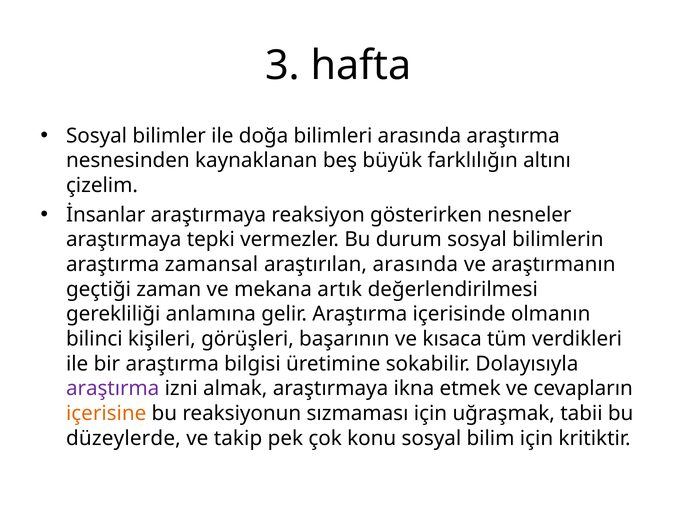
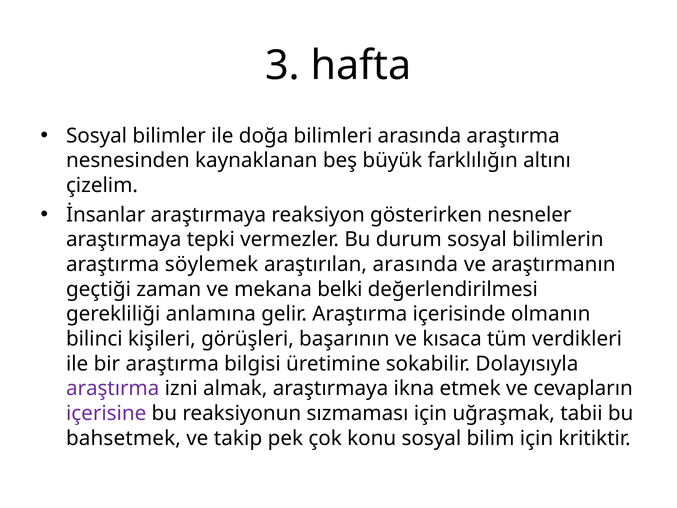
zamansal: zamansal -> söylemek
artık: artık -> belki
içerisine colour: orange -> purple
düzeylerde: düzeylerde -> bahsetmek
